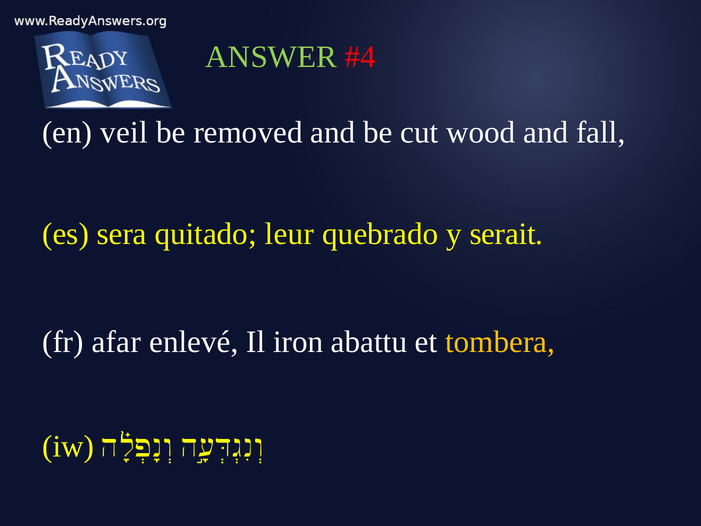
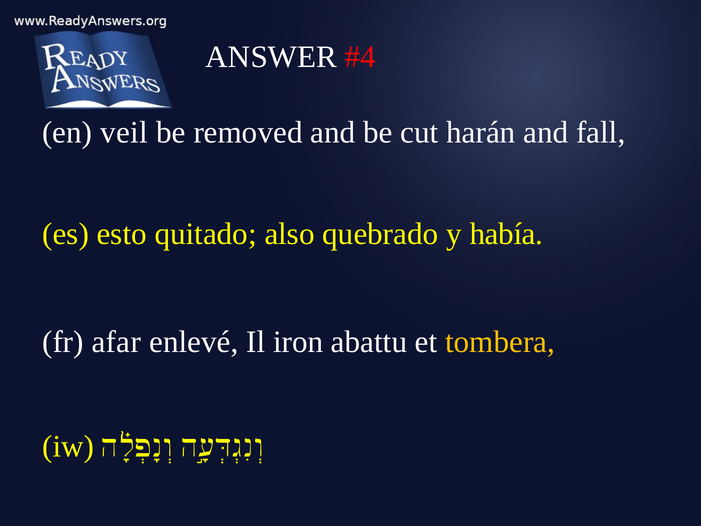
ANSWER colour: light green -> white
wood: wood -> harán
sera: sera -> esto
leur: leur -> also
serait: serait -> había
